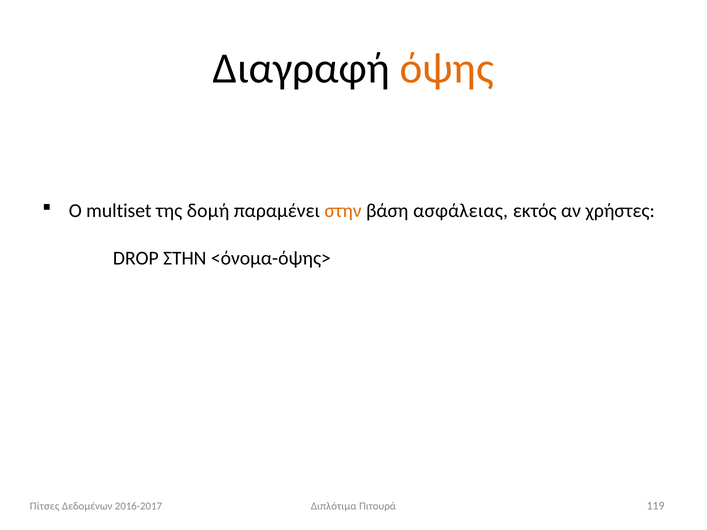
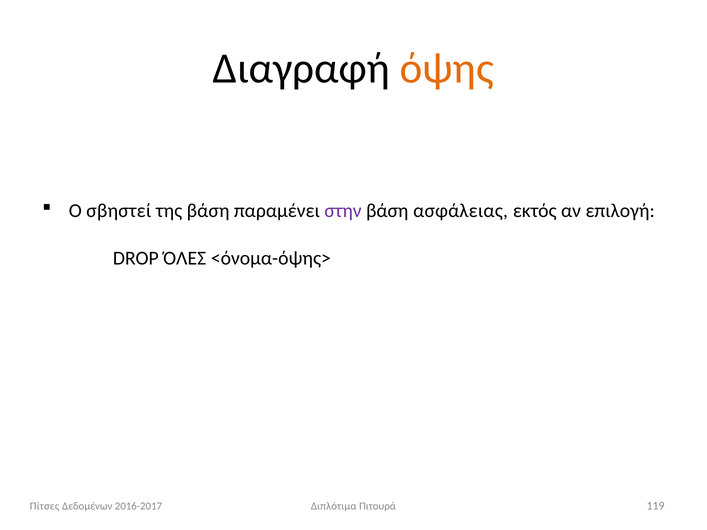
multiset: multiset -> σβηστεί
της δομή: δομή -> βάση
στην at (343, 211) colour: orange -> purple
χρήστες: χρήστες -> επιλογή
DROP ΣΤΗΝ: ΣΤΗΝ -> ΌΛΕΣ
